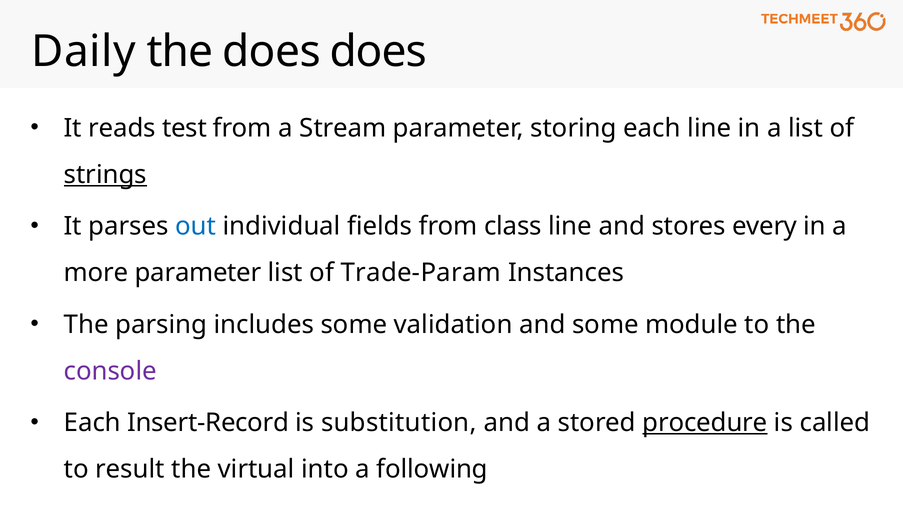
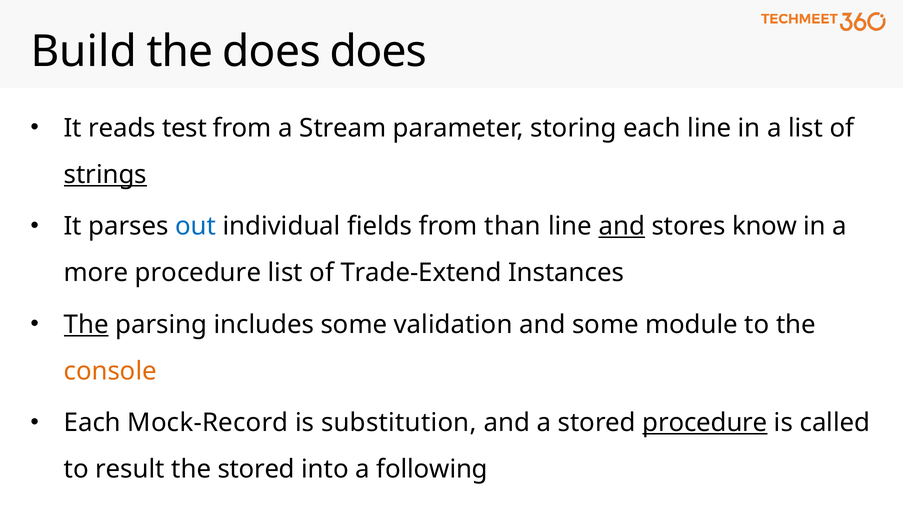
Daily: Daily -> Build
class: class -> than
and at (622, 226) underline: none -> present
every: every -> know
more parameter: parameter -> procedure
Trade-Param: Trade-Param -> Trade-Extend
The at (86, 324) underline: none -> present
console colour: purple -> orange
Insert-Record: Insert-Record -> Mock-Record
the virtual: virtual -> stored
